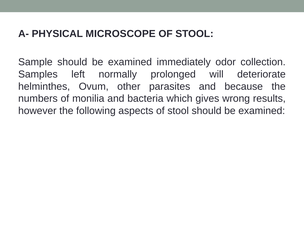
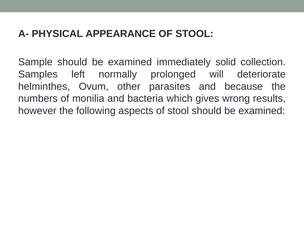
MICROSCOPE: MICROSCOPE -> APPEARANCE
odor: odor -> solid
